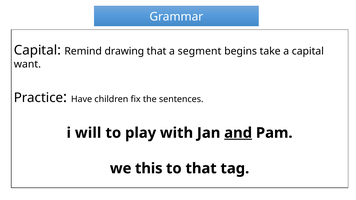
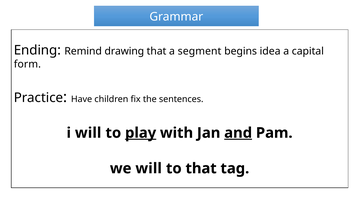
Capital at (37, 50): Capital -> Ending
take: take -> idea
want: want -> form
play underline: none -> present
we this: this -> will
